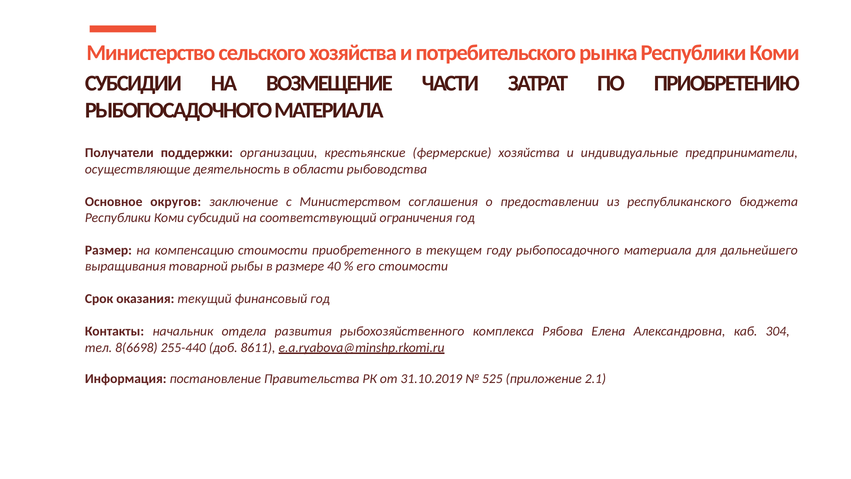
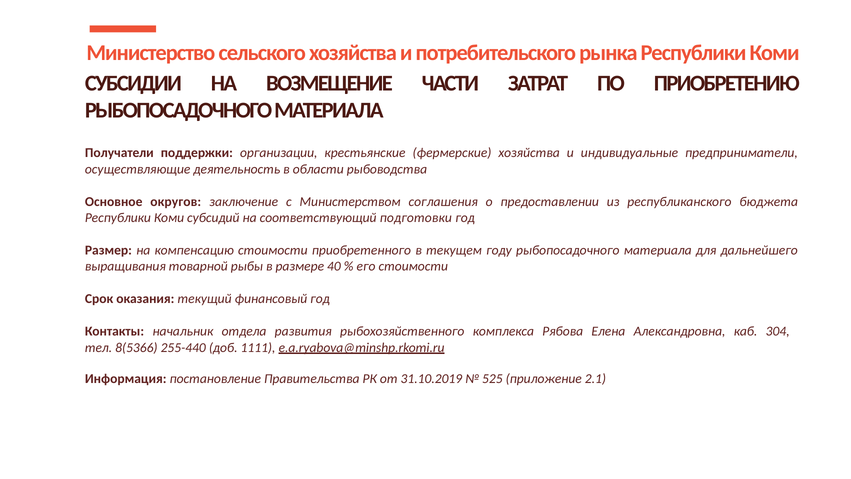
ограничения: ограничения -> подготовки
8(6698: 8(6698 -> 8(5366
8611: 8611 -> 1111
